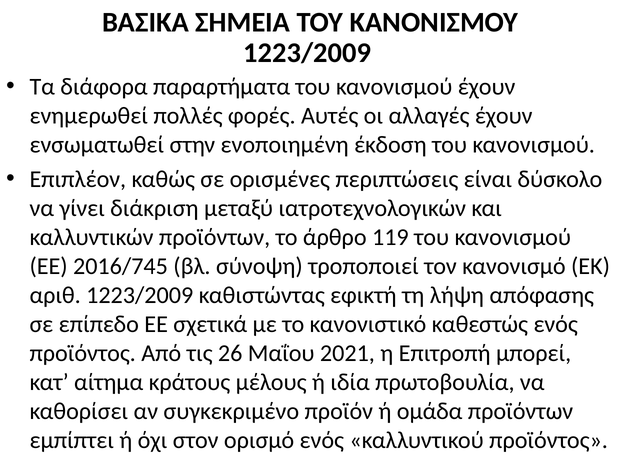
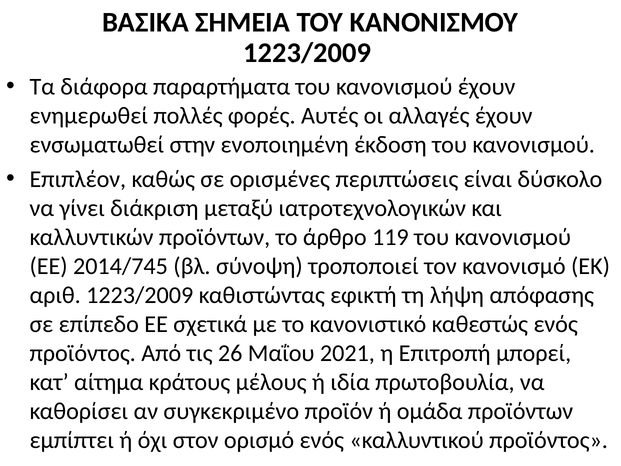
2016/745: 2016/745 -> 2014/745
